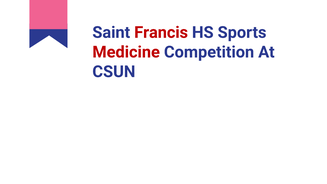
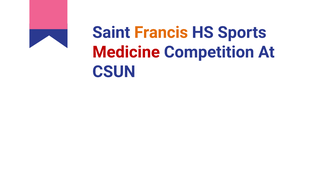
Francis colour: red -> orange
